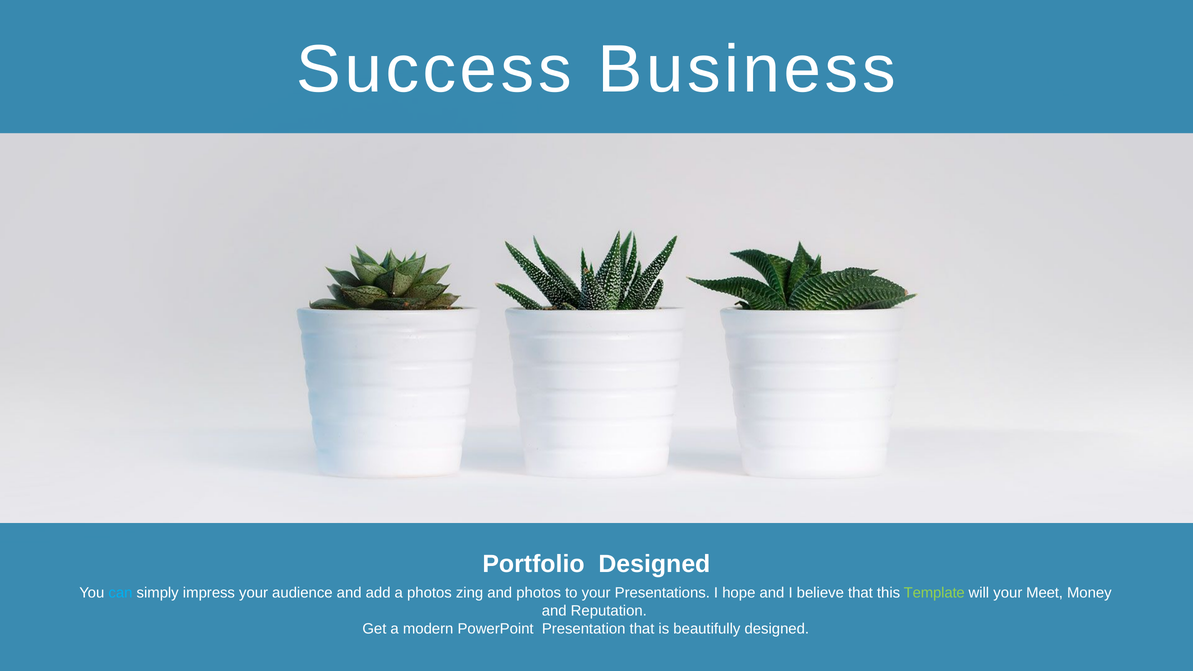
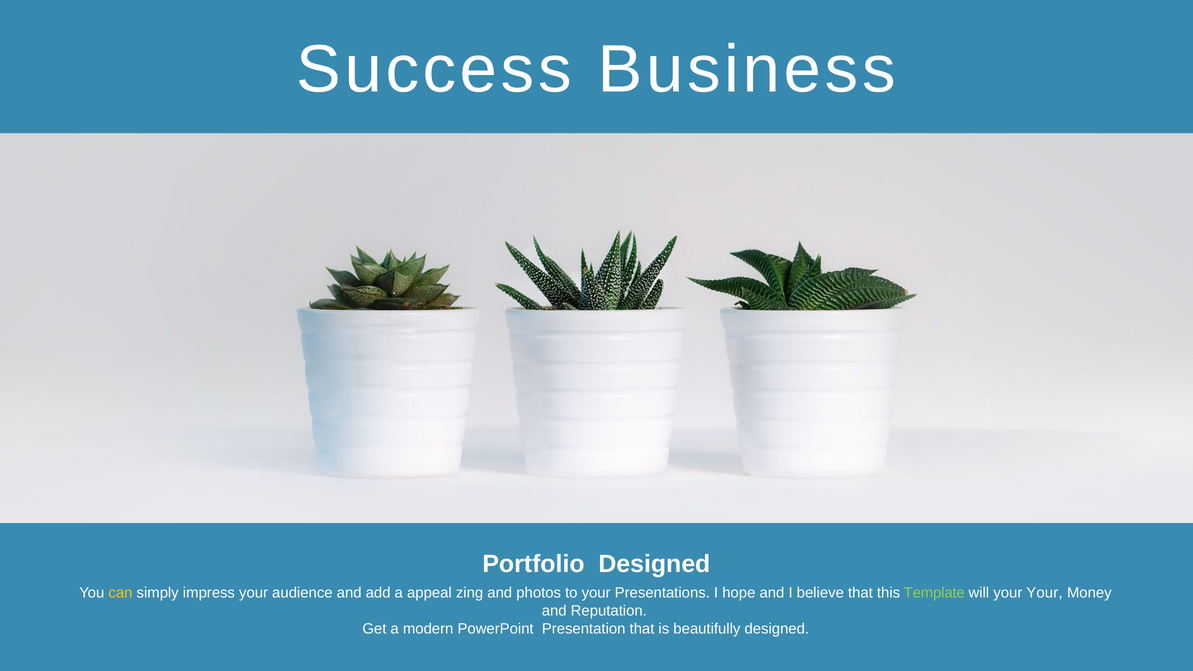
can colour: light blue -> yellow
a photos: photos -> appeal
your Meet: Meet -> Your
